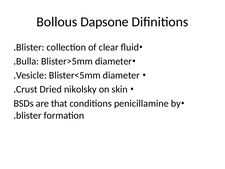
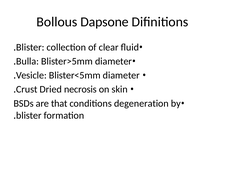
nikolsky: nikolsky -> necrosis
penicillamine: penicillamine -> degeneration
